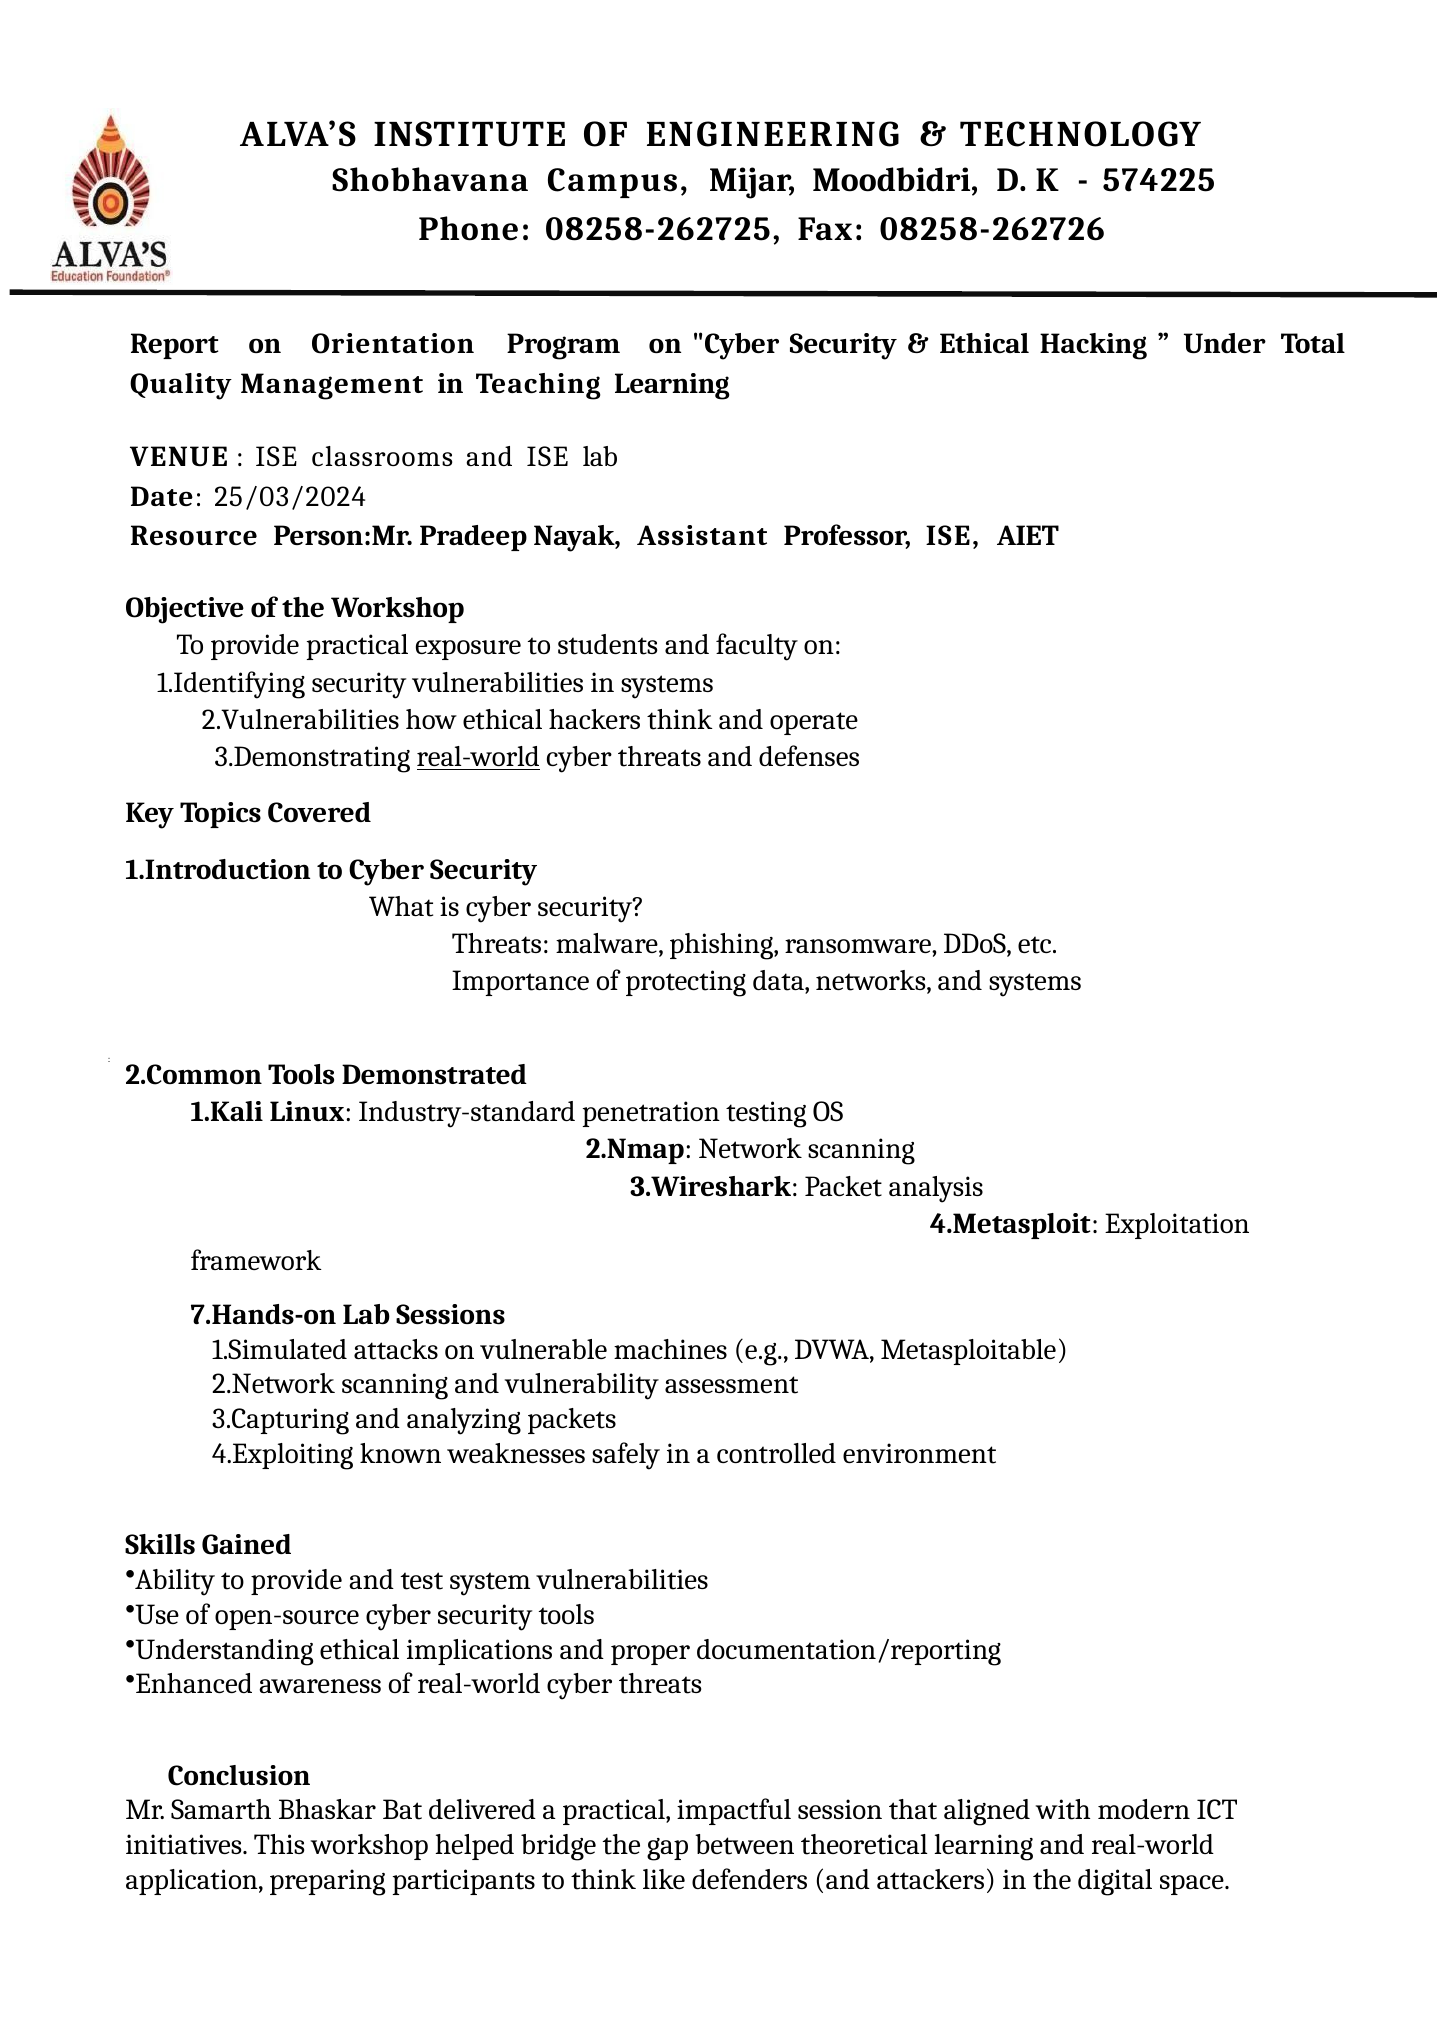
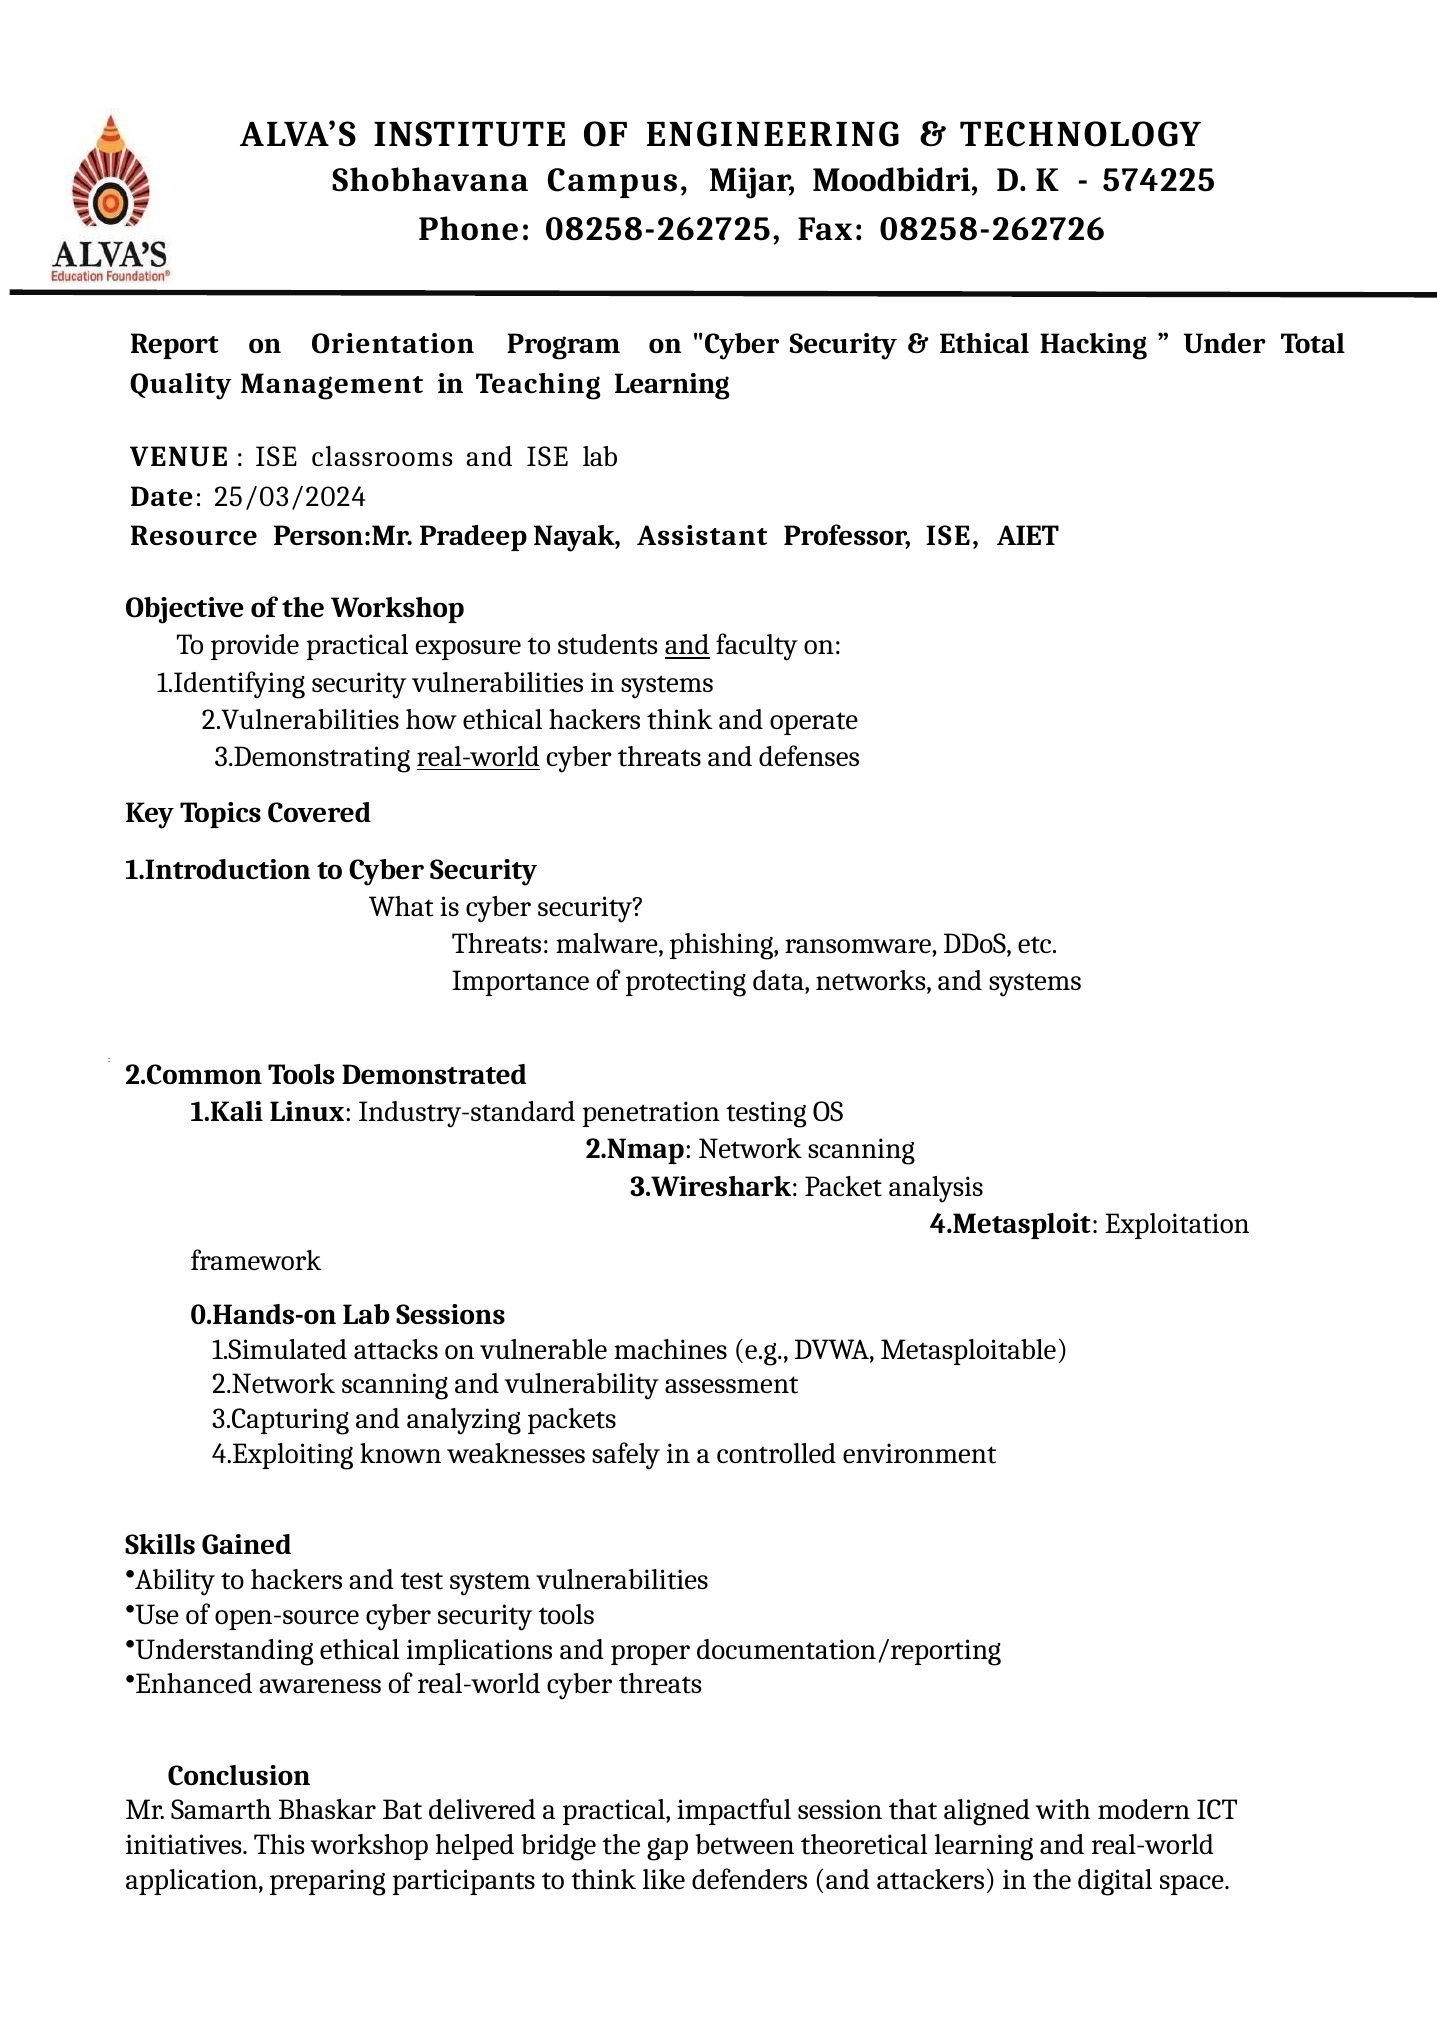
and at (687, 646) underline: none -> present
7.Hands-on: 7.Hands-on -> 0.Hands-on
Ability to provide: provide -> hackers
